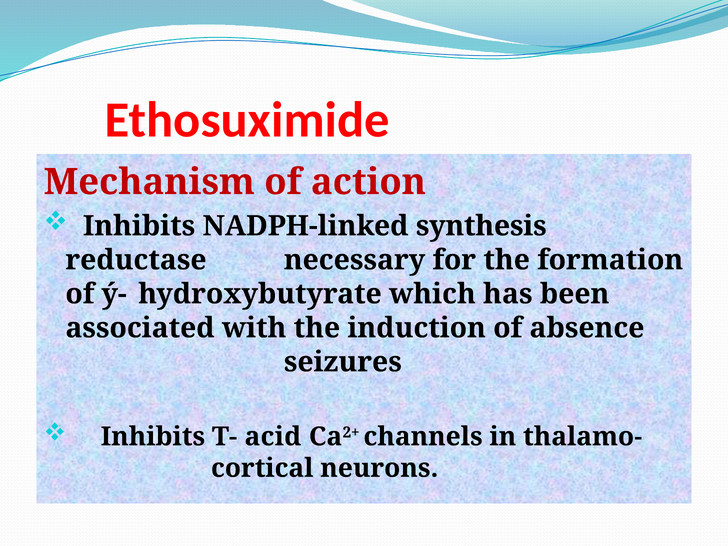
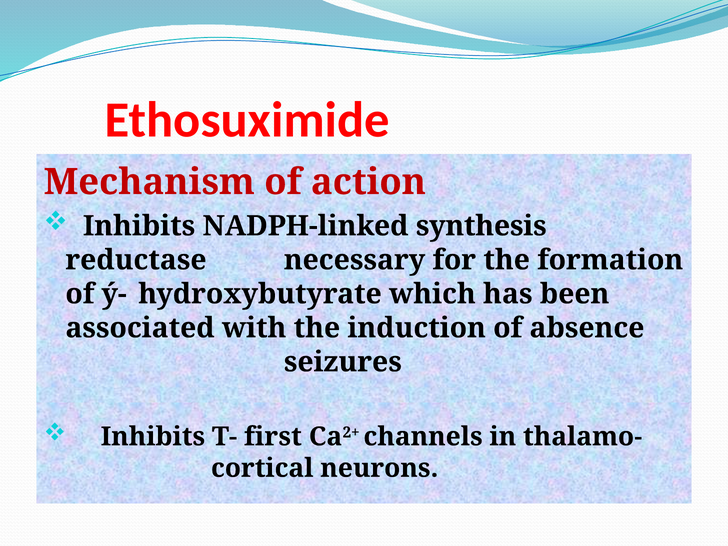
acid: acid -> first
